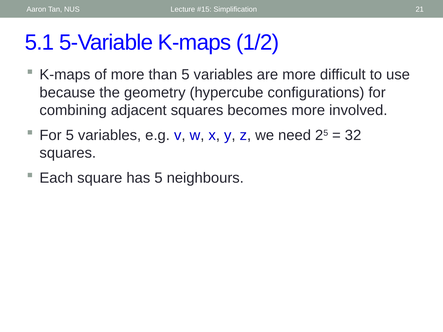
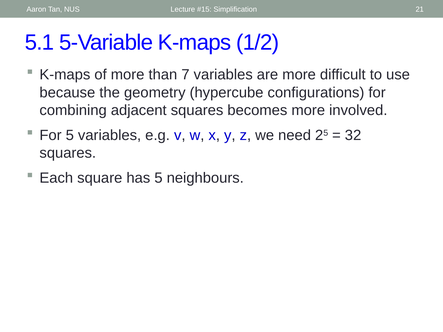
than 5: 5 -> 7
